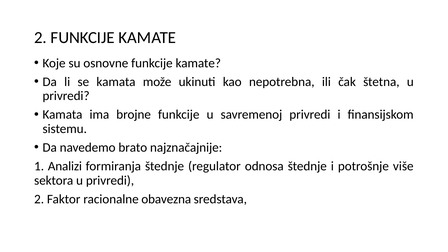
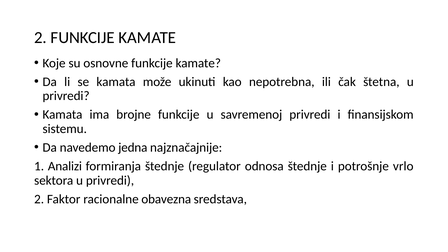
brato: brato -> jedna
više: više -> vrlo
